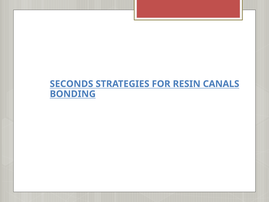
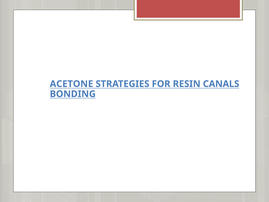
SECONDS: SECONDS -> ACETONE
